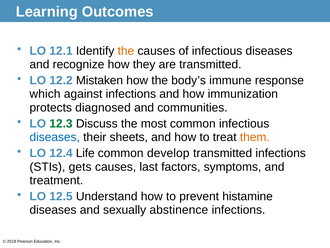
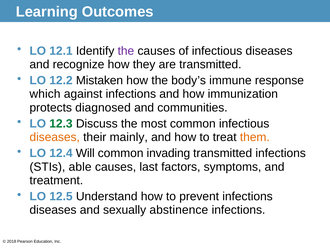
the at (126, 51) colour: orange -> purple
diseases at (55, 137) colour: blue -> orange
sheets: sheets -> mainly
Life: Life -> Will
develop: develop -> invading
gets: gets -> able
prevent histamine: histamine -> infections
